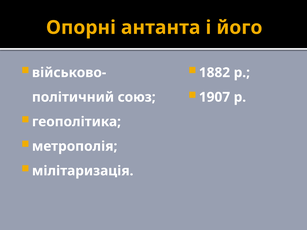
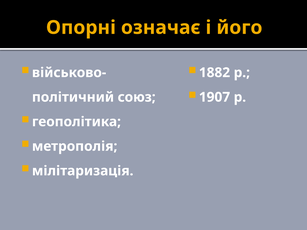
антанта: антанта -> означає
